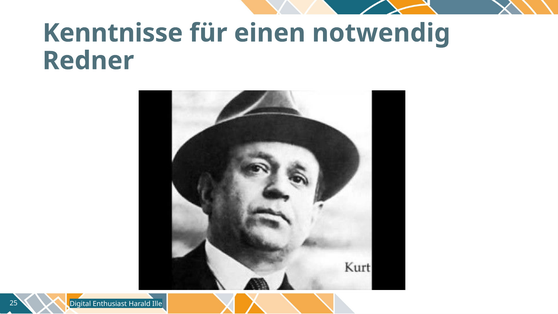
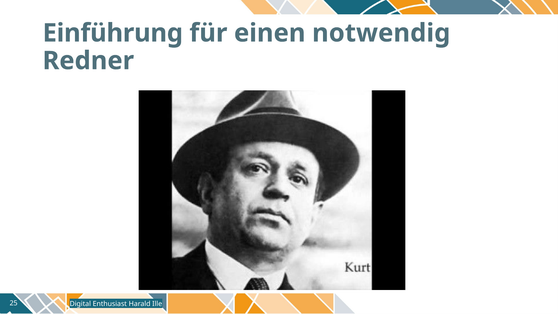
Kenntnisse: Kenntnisse -> Einführung
